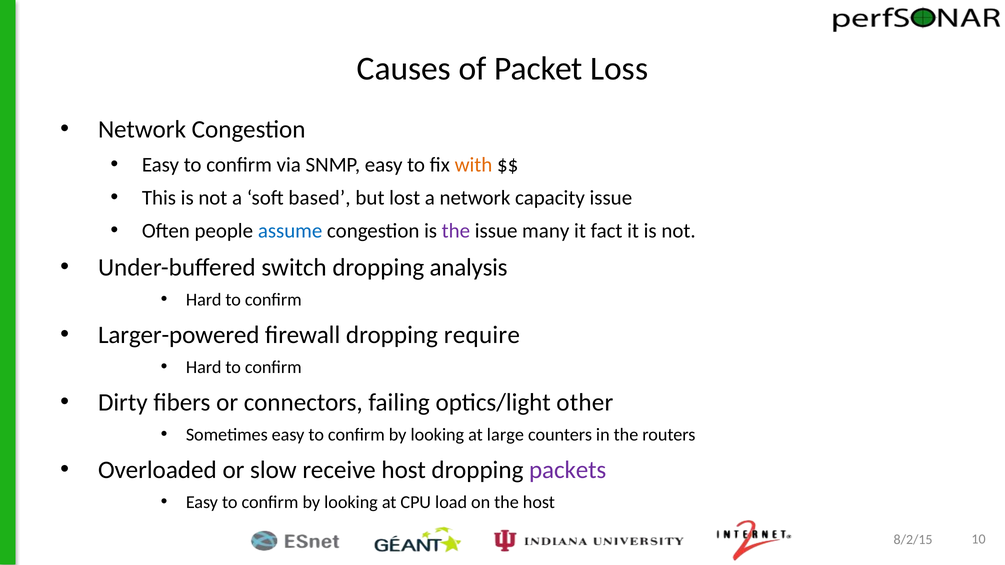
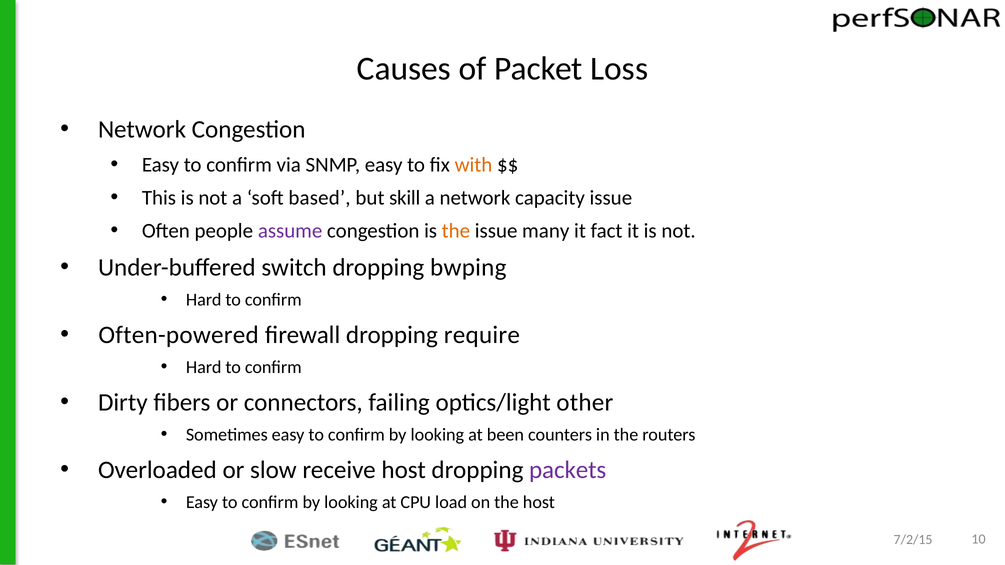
lost: lost -> skill
assume colour: blue -> purple
the at (456, 231) colour: purple -> orange
analysis: analysis -> bwping
Larger-powered: Larger-powered -> Often-powered
large: large -> been
8/2/15: 8/2/15 -> 7/2/15
